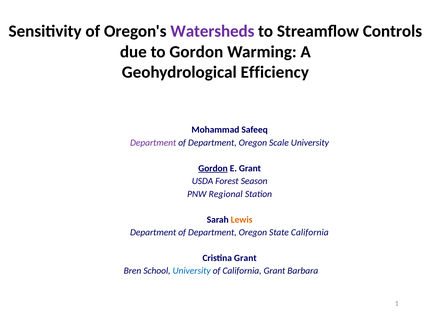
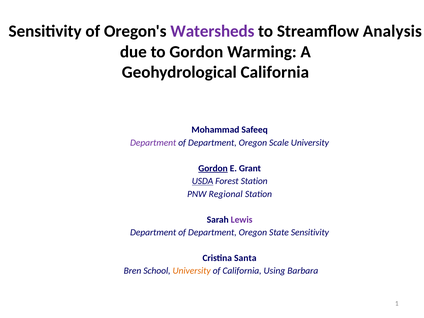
Controls: Controls -> Analysis
Geohydrological Efficiency: Efficiency -> California
USDA underline: none -> present
Forest Season: Season -> Station
Lewis colour: orange -> purple
State California: California -> Sensitivity
Cristina Grant: Grant -> Santa
University at (192, 271) colour: blue -> orange
California Grant: Grant -> Using
